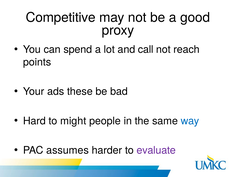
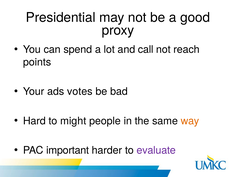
Competitive: Competitive -> Presidential
these: these -> votes
way colour: blue -> orange
assumes: assumes -> important
